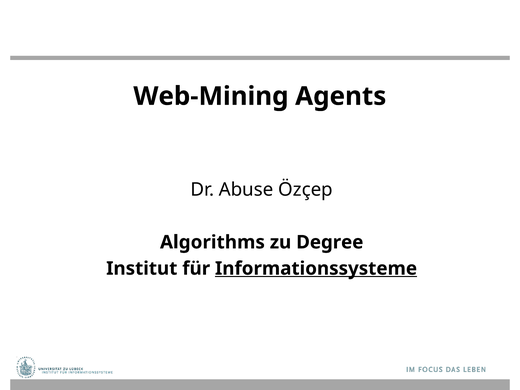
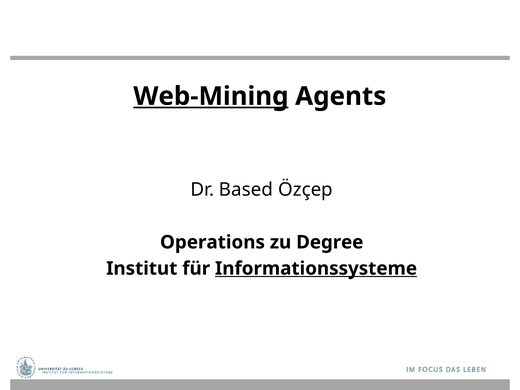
Web-Mining underline: none -> present
Abuse: Abuse -> Based
Algorithms: Algorithms -> Operations
